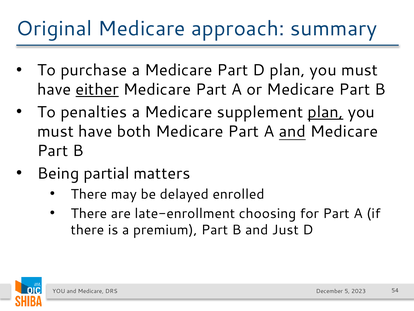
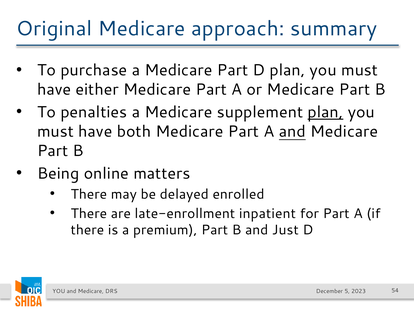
either underline: present -> none
partial: partial -> online
choosing: choosing -> inpatient
